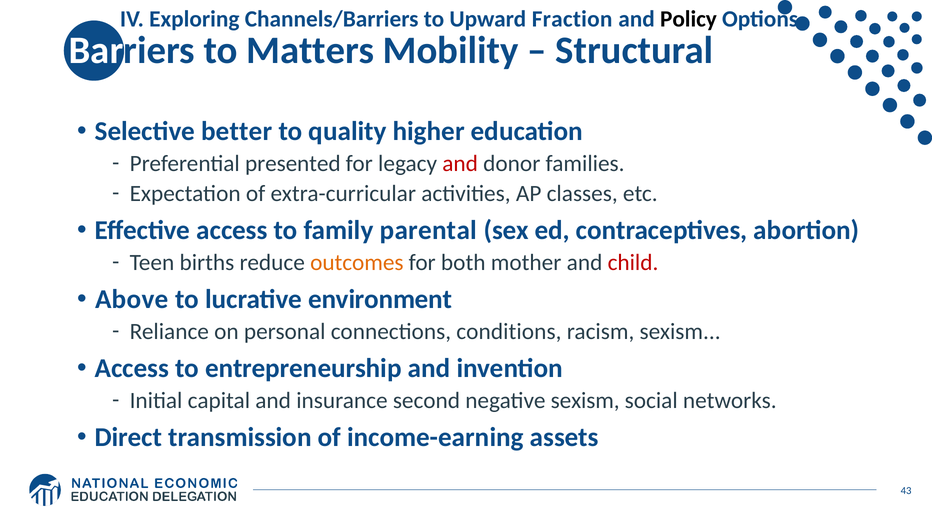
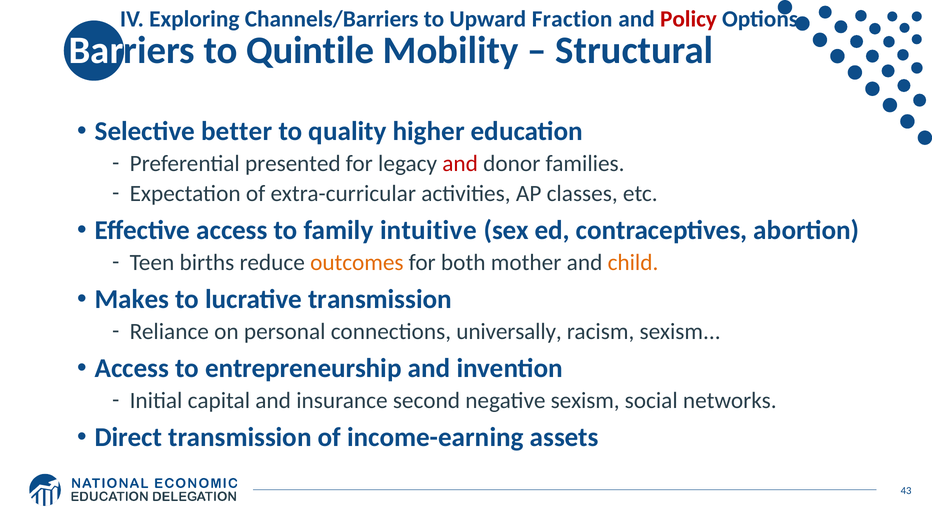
Policy colour: black -> red
Matters: Matters -> Quintile
parental: parental -> intuitive
child colour: red -> orange
Above: Above -> Makes
lucrative environment: environment -> transmission
conditions: conditions -> universally
